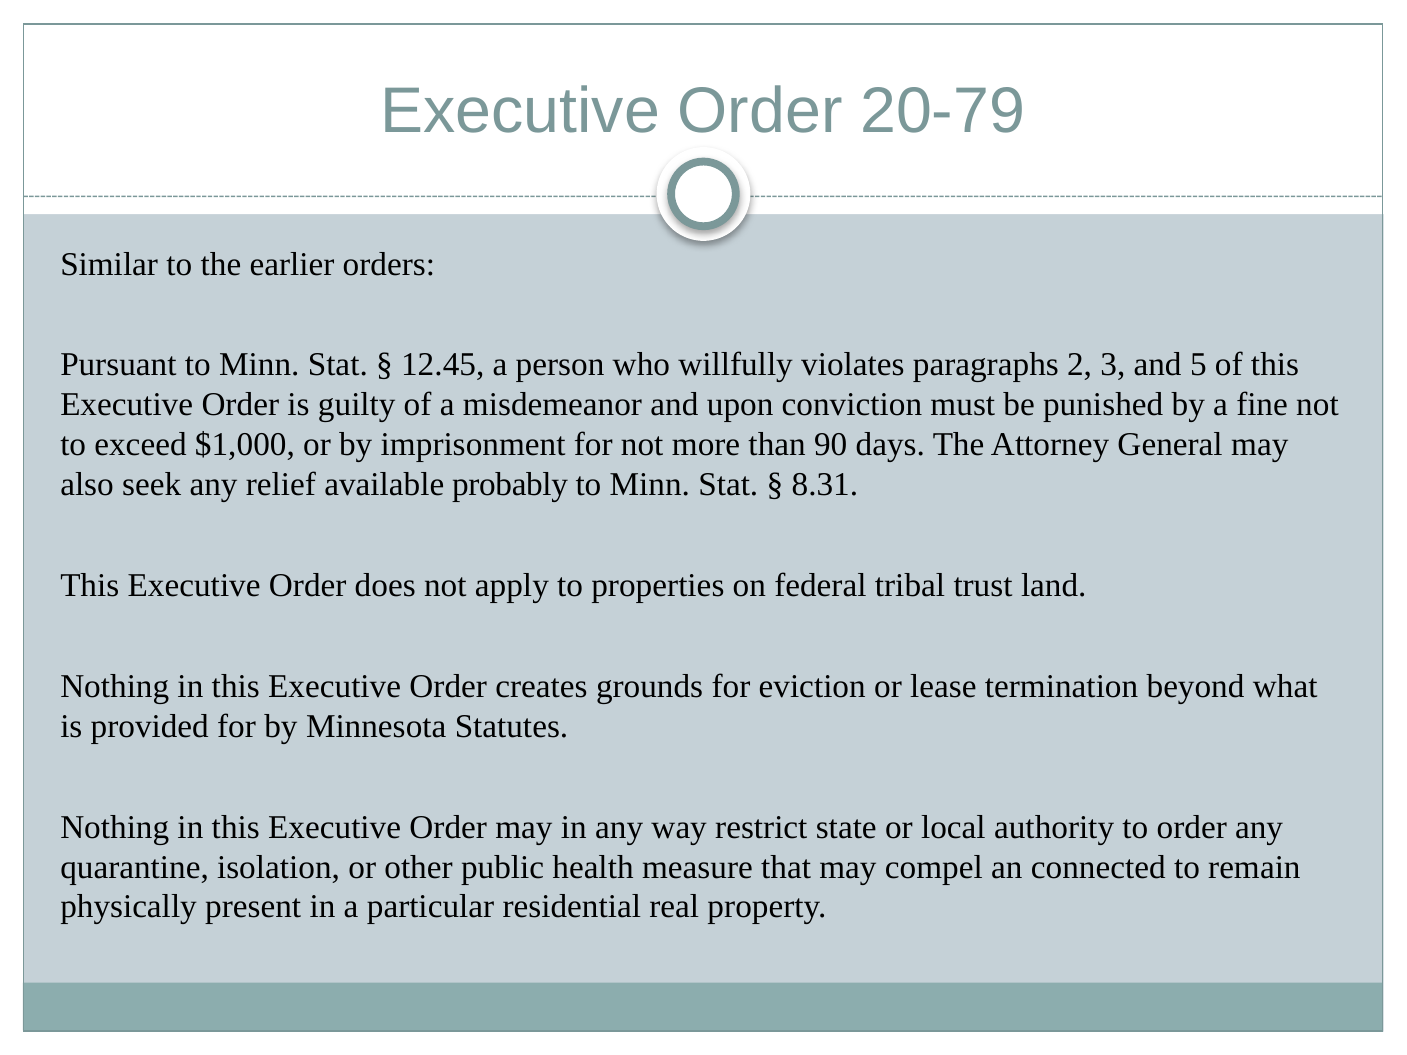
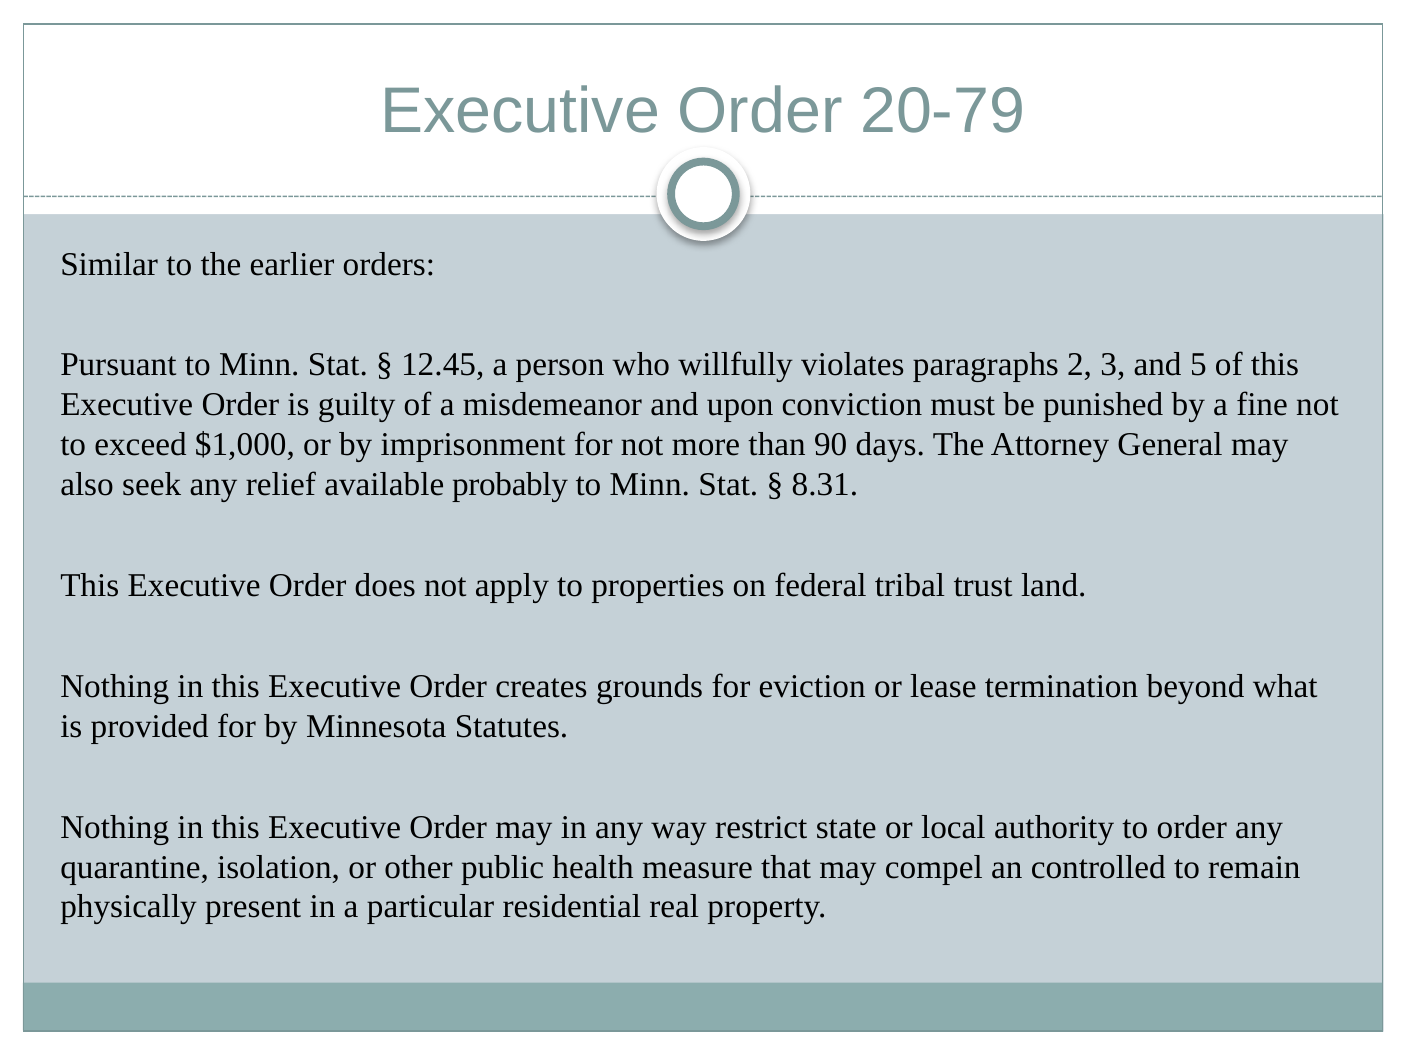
connected: connected -> controlled
